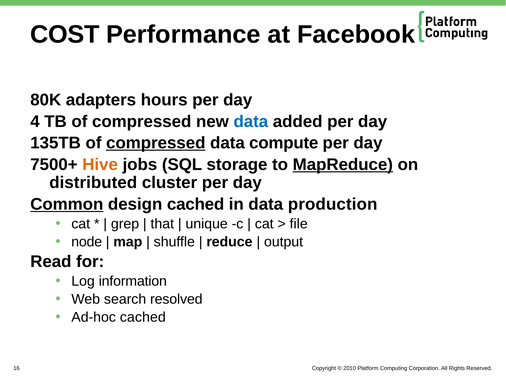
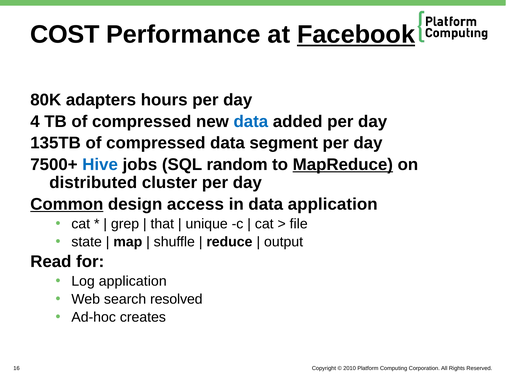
Facebook underline: none -> present
compressed at (156, 143) underline: present -> none
compute: compute -> segment
Hive colour: orange -> blue
storage: storage -> random
design cached: cached -> access
data production: production -> application
node: node -> state
Log information: information -> application
Ad-hoc cached: cached -> creates
